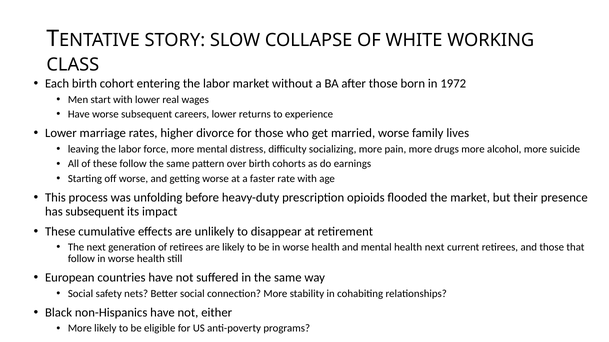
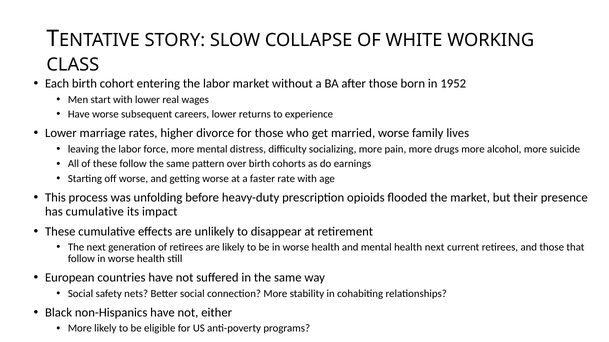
1972: 1972 -> 1952
has subsequent: subsequent -> cumulative
